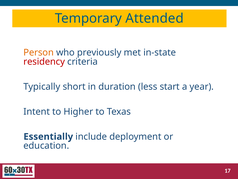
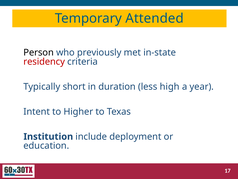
Person colour: orange -> black
start: start -> high
Essentially: Essentially -> Institution
